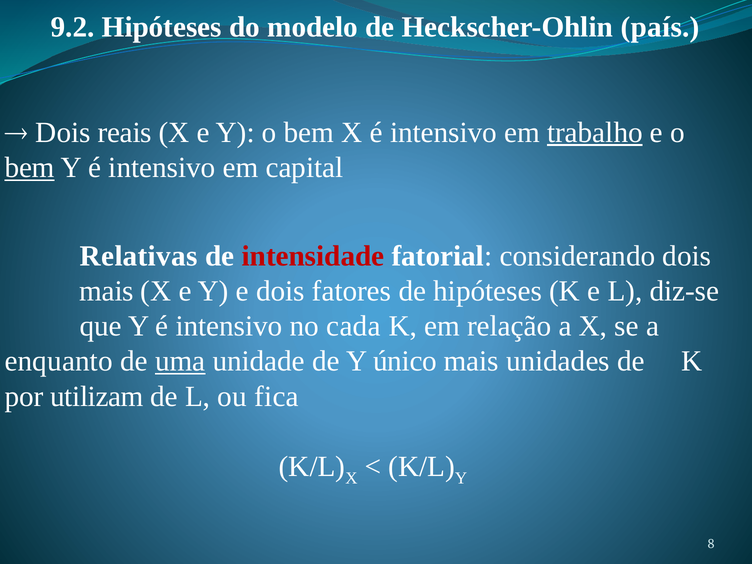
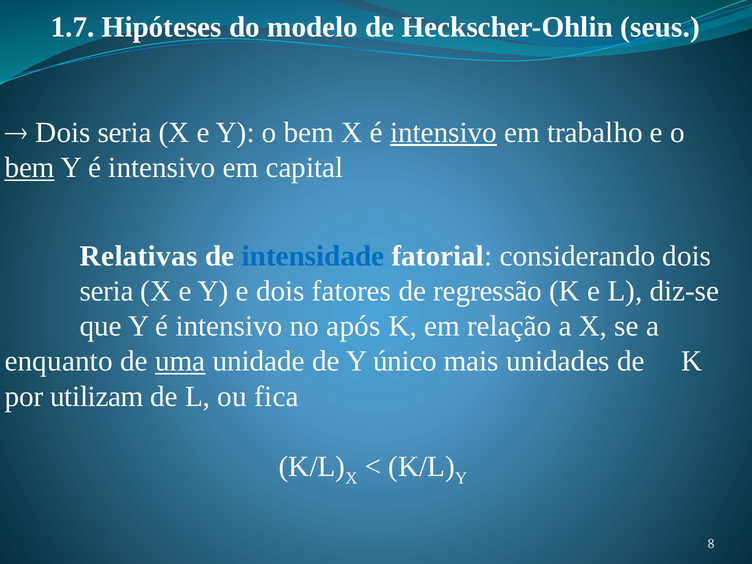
9.2: 9.2 -> 1.7
país: país -> seus
reais at (125, 132): reais -> seria
intensivo at (444, 132) underline: none -> present
trabalho underline: present -> none
intensidade colour: red -> blue
mais at (107, 291): mais -> seria
de hipóteses: hipóteses -> regressão
cada: cada -> após
